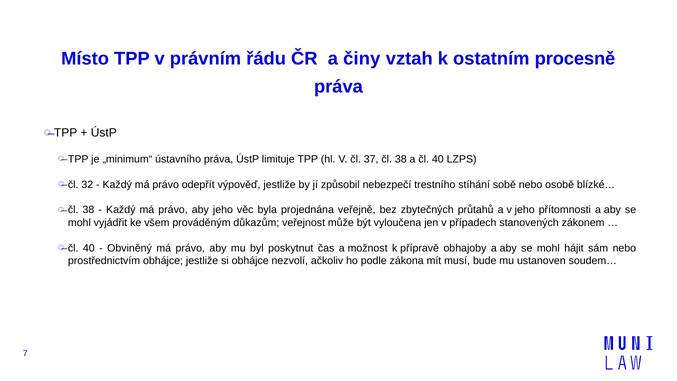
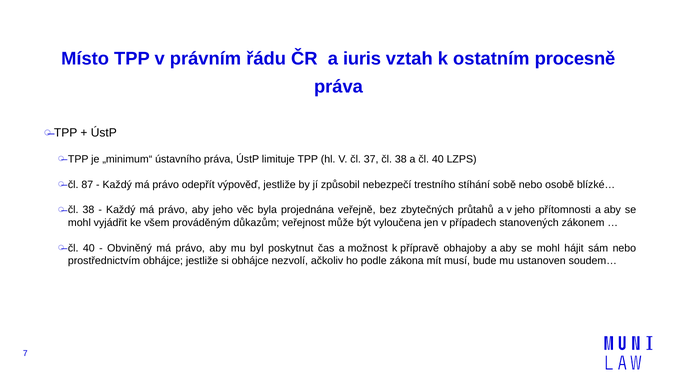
činy: činy -> iuris
32: 32 -> 87
